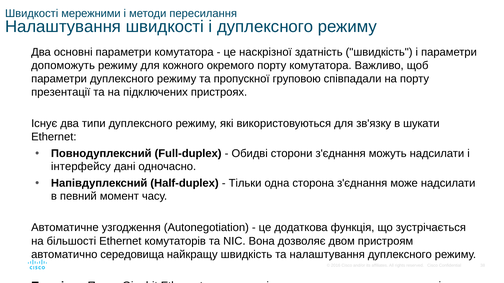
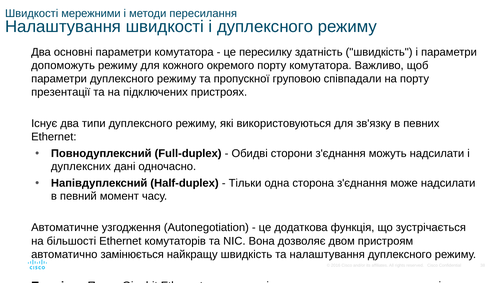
наскрізної: наскрізної -> пересилку
шукати: шукати -> певних
інтерфейсу: інтерфейсу -> дуплексних
середовища: середовища -> замінюється
